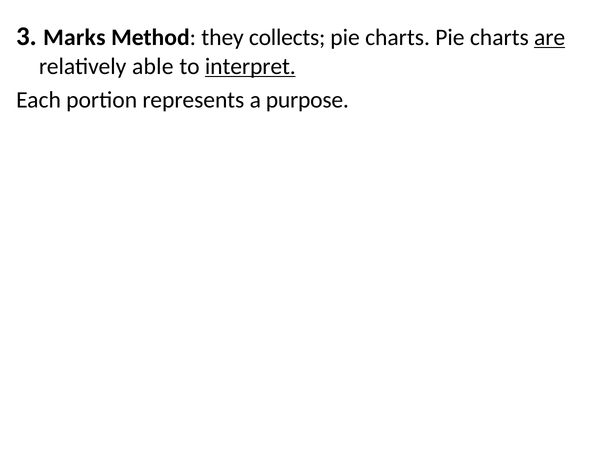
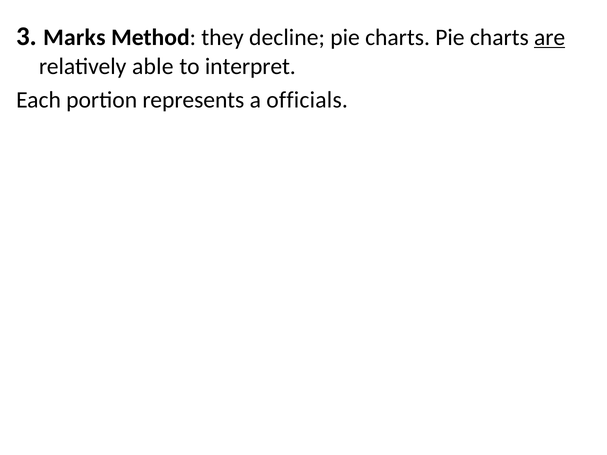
collects: collects -> decline
interpret underline: present -> none
purpose: purpose -> officials
